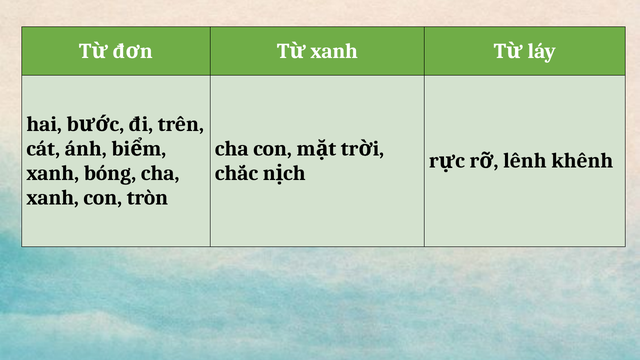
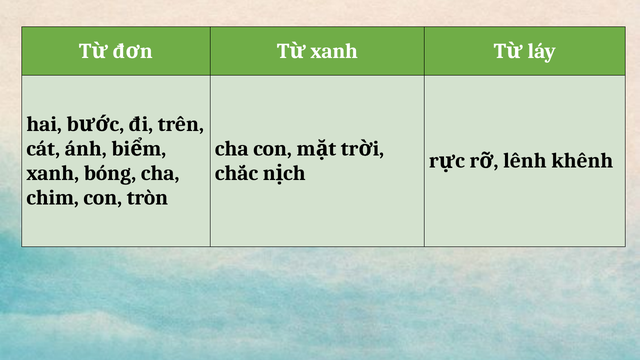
xanh at (53, 198): xanh -> chim
